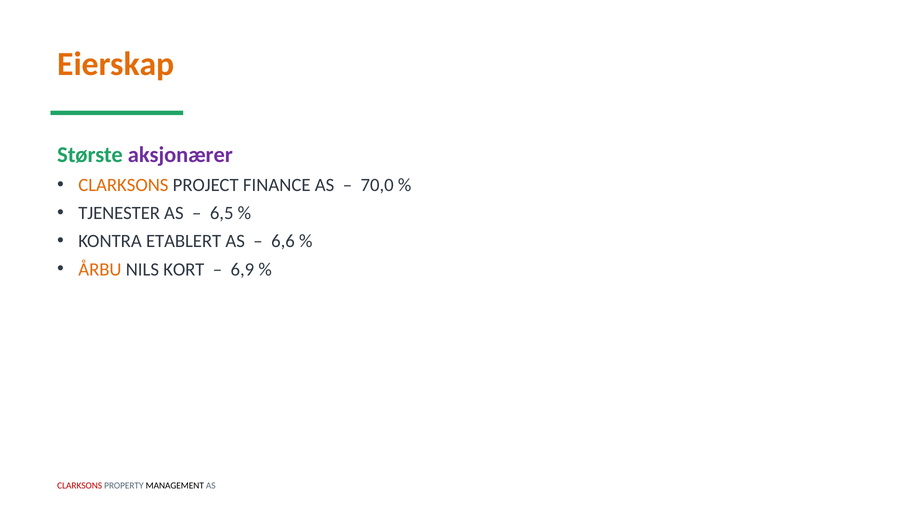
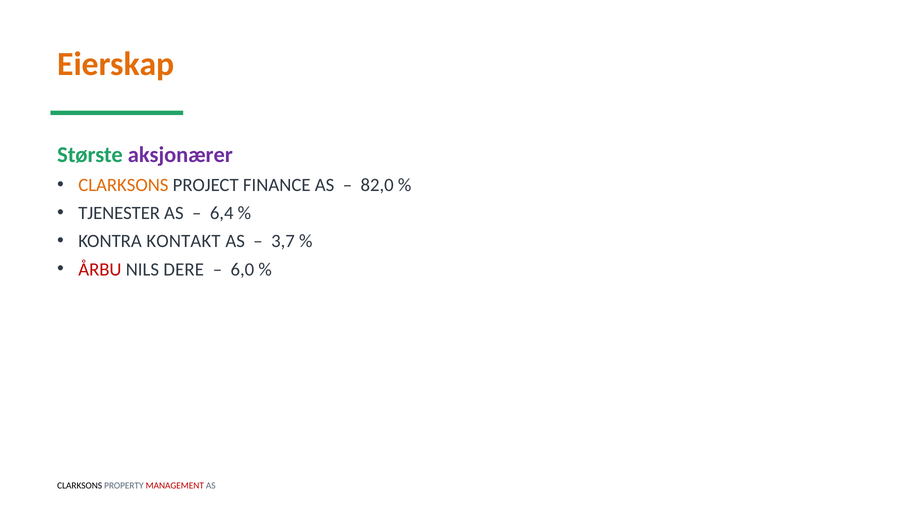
70,0: 70,0 -> 82,0
6,5: 6,5 -> 6,4
ETABLERT: ETABLERT -> KONTAKT
6,6: 6,6 -> 3,7
ÅRBU colour: orange -> red
KORT: KORT -> DERE
6,9: 6,9 -> 6,0
CLARKSONS at (80, 485) colour: red -> black
MANAGEMENT colour: black -> red
